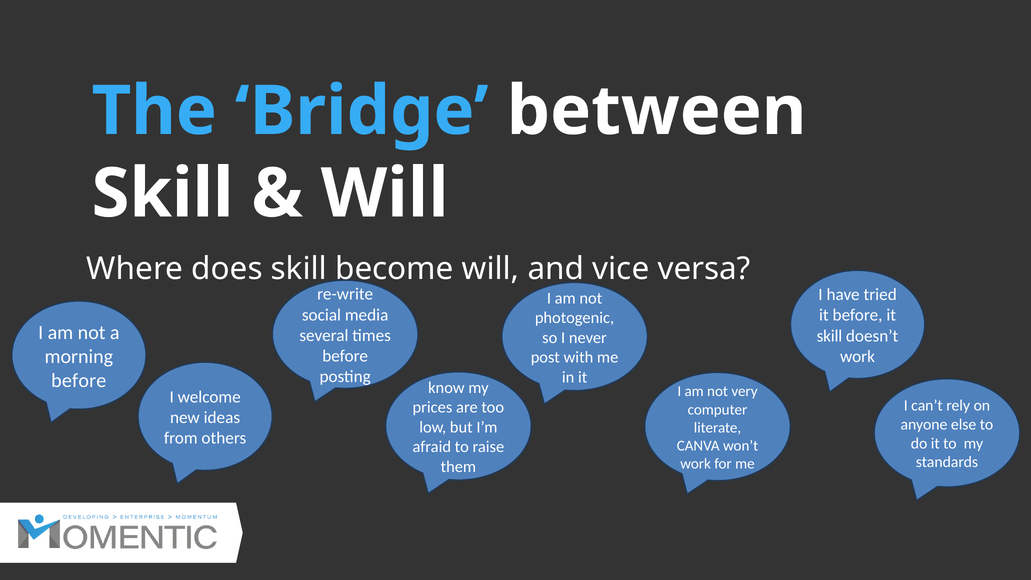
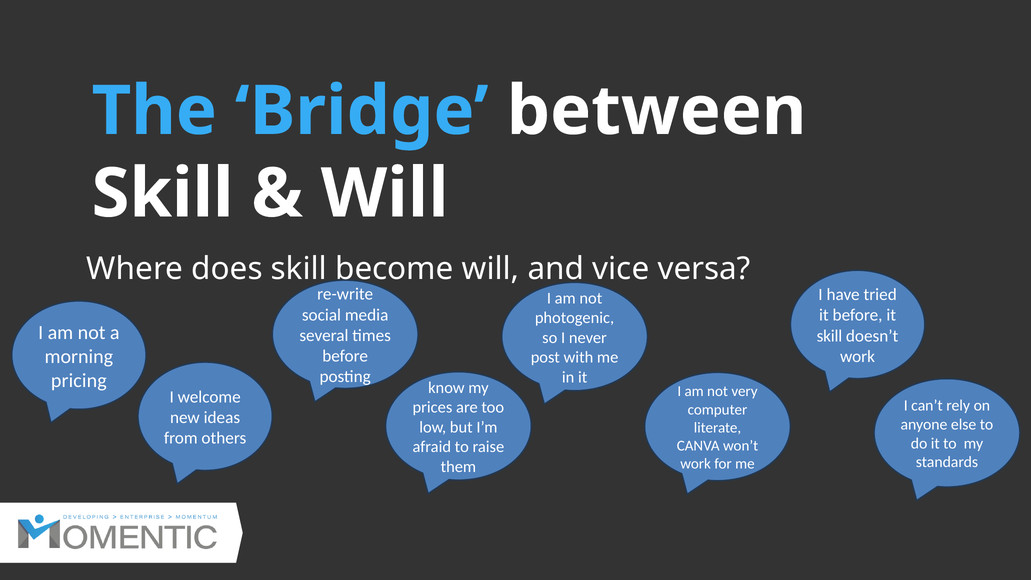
before at (79, 381): before -> pricing
